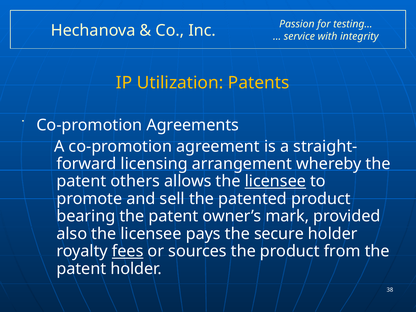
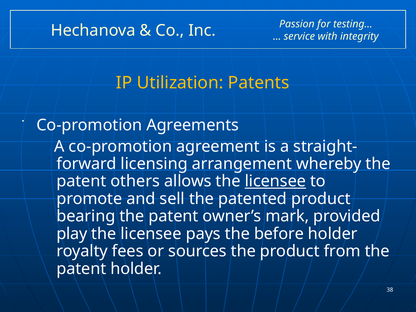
also: also -> play
secure: secure -> before
fees underline: present -> none
